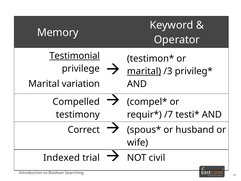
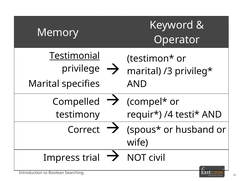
marital at (144, 71) underline: present -> none
variation: variation -> specifies
/7: /7 -> /4
Indexed: Indexed -> Impress
